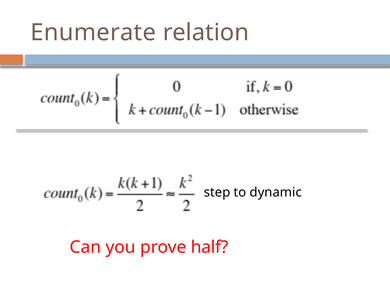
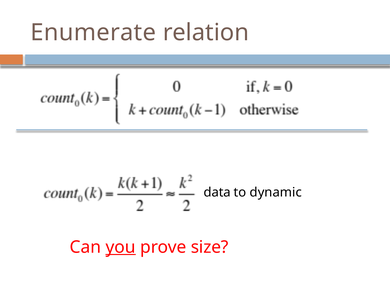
step: step -> data
you underline: none -> present
half: half -> size
